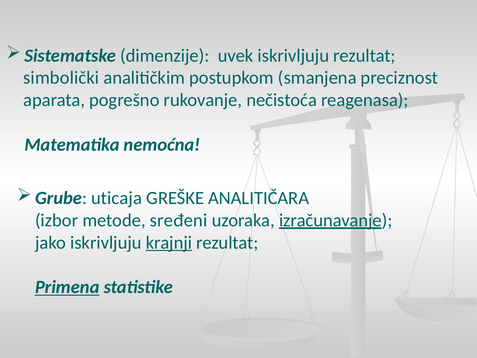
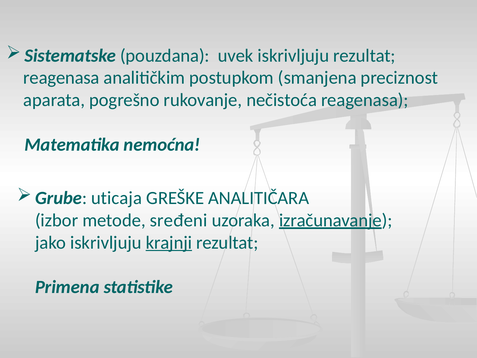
dimenzije: dimenzije -> pouzdana
simbolički at (61, 78): simbolički -> reagenasa
Primena underline: present -> none
